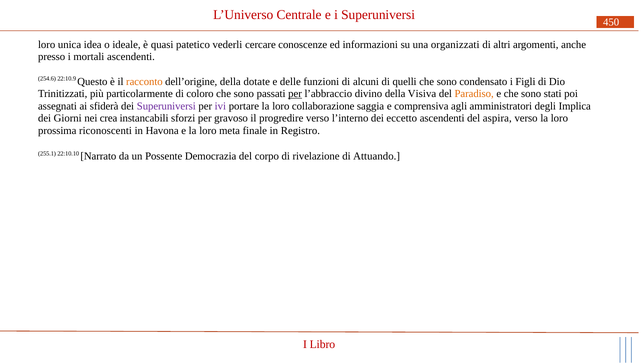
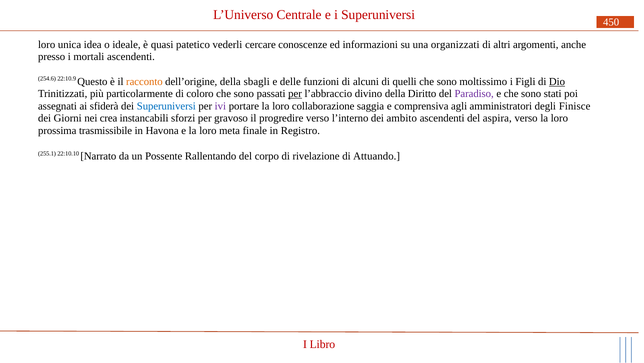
dotate: dotate -> sbagli
condensato: condensato -> moltissimo
Dio underline: none -> present
Visiva: Visiva -> Diritto
Paradiso colour: orange -> purple
Superuniversi at (166, 106) colour: purple -> blue
Implica: Implica -> Finisce
eccetto: eccetto -> ambito
riconoscenti: riconoscenti -> trasmissibile
Democrazia: Democrazia -> Rallentando
